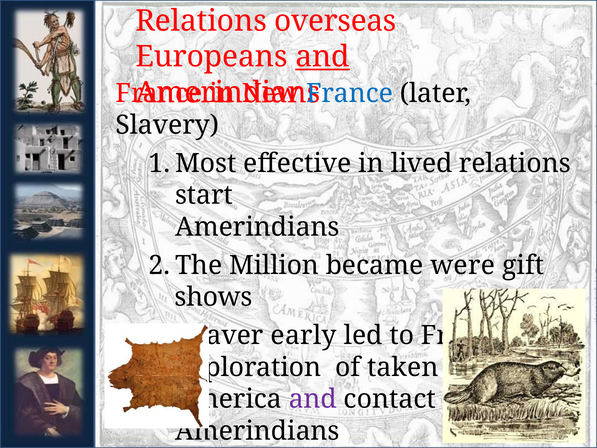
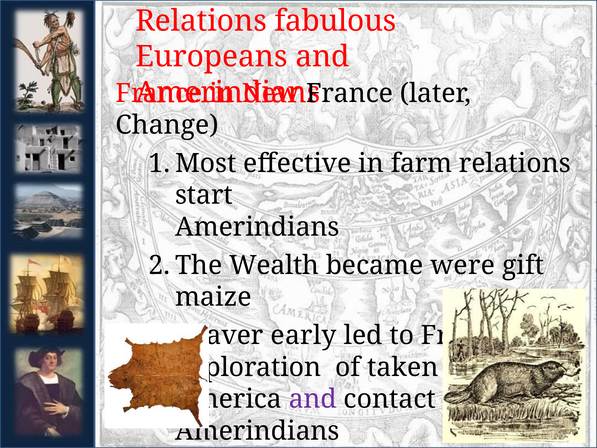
overseas: overseas -> fabulous
and at (322, 57) underline: present -> none
France at (350, 93) colour: blue -> black
Slavery: Slavery -> Change
lived: lived -> farm
Million: Million -> Wealth
shows: shows -> maize
